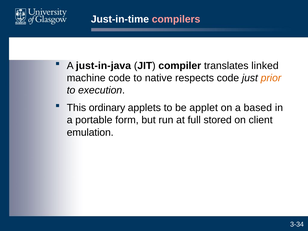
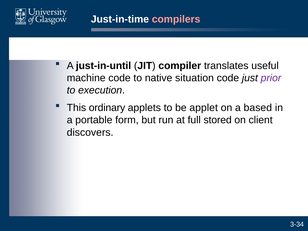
just-in-java: just-in-java -> just-in-until
linked: linked -> useful
respects: respects -> situation
prior colour: orange -> purple
emulation: emulation -> discovers
